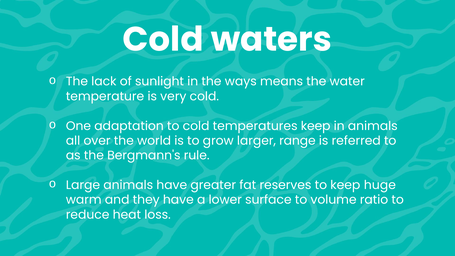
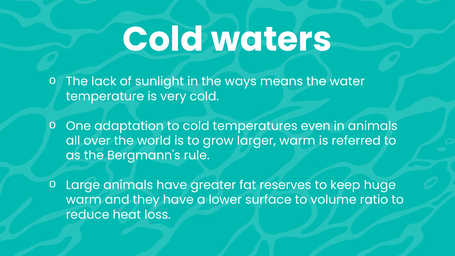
temperatures keep: keep -> even
larger range: range -> warm
